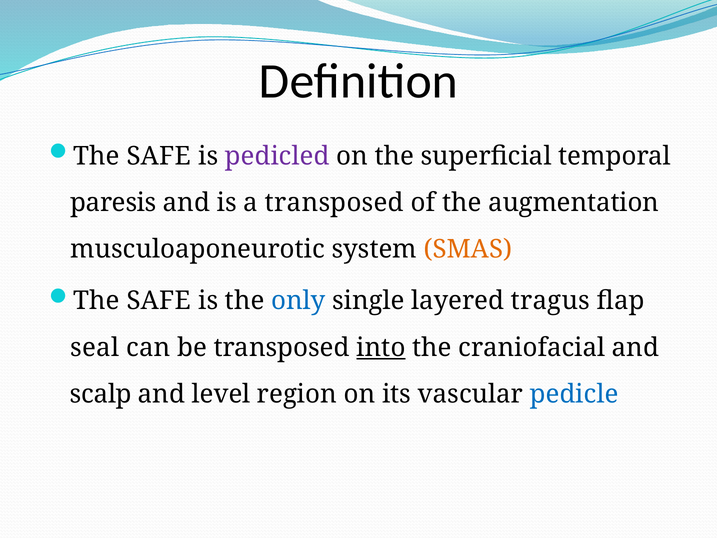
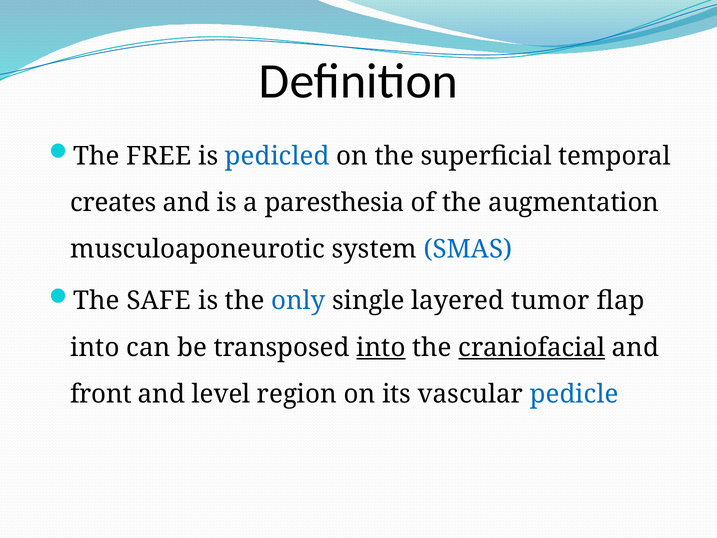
SAFE at (159, 156): SAFE -> FREE
pedicled colour: purple -> blue
paresis: paresis -> creates
a transposed: transposed -> paresthesia
SMAS colour: orange -> blue
tragus: tragus -> tumor
seal at (95, 347): seal -> into
craniofacial underline: none -> present
scalp: scalp -> front
